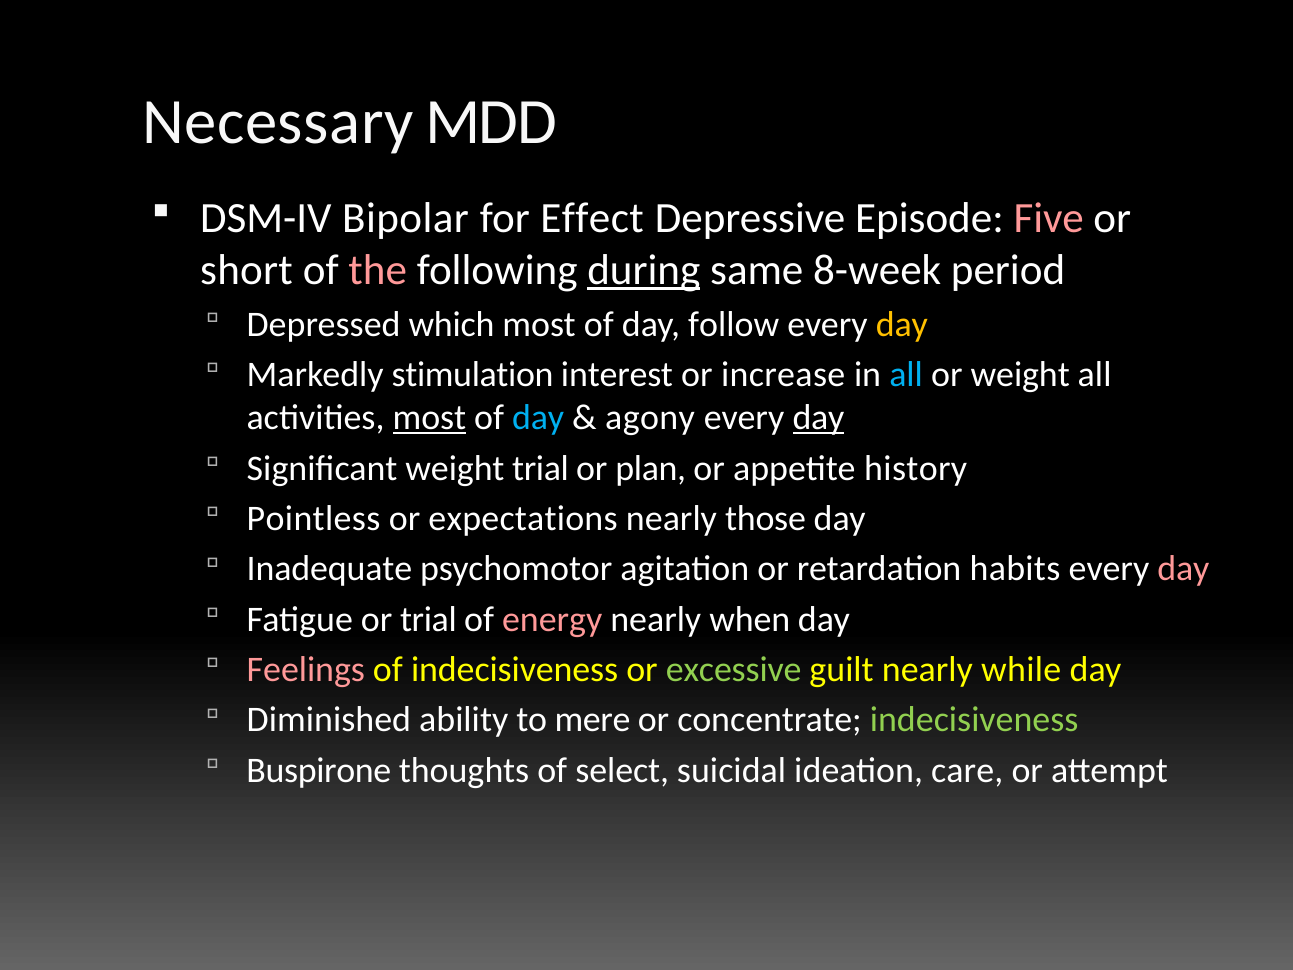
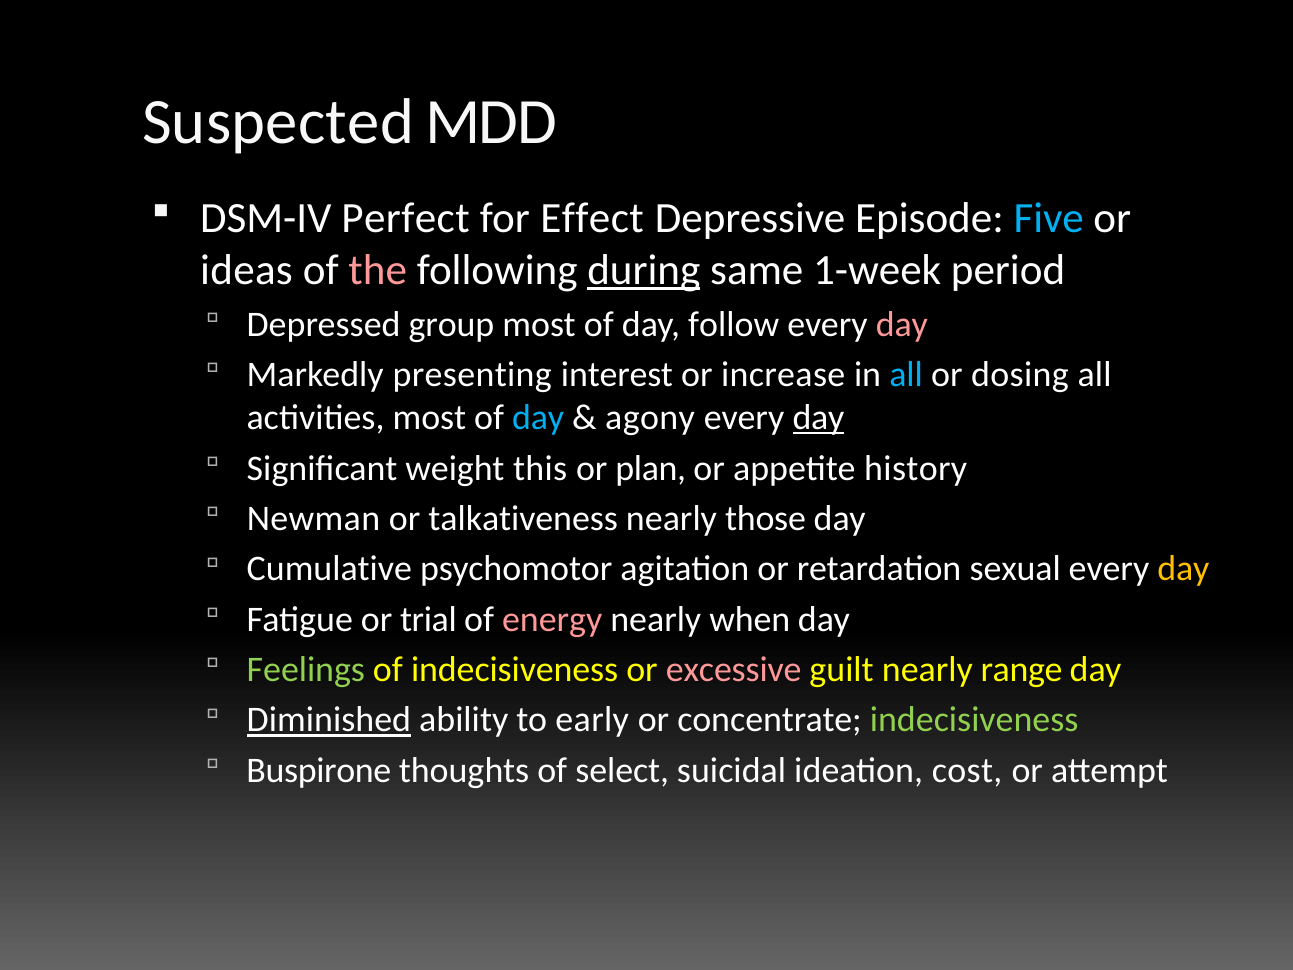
Necessary: Necessary -> Suspected
Bipolar: Bipolar -> Perfect
Five colour: pink -> light blue
short: short -> ideas
8-week: 8-week -> 1-week
which: which -> group
day at (902, 324) colour: yellow -> pink
stimulation: stimulation -> presenting
or weight: weight -> dosing
most at (429, 418) underline: present -> none
weight trial: trial -> this
Pointless: Pointless -> Newman
expectations: expectations -> talkativeness
Inadequate: Inadequate -> Cumulative
habits: habits -> sexual
day at (1183, 569) colour: pink -> yellow
Feelings colour: pink -> light green
excessive colour: light green -> pink
while: while -> range
Diminished underline: none -> present
mere: mere -> early
care: care -> cost
